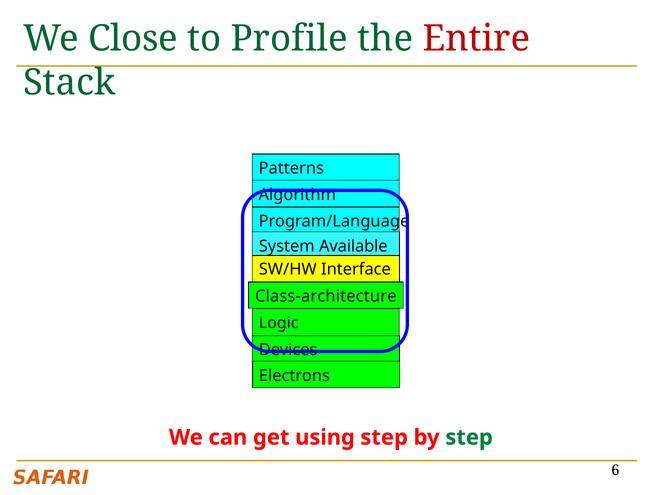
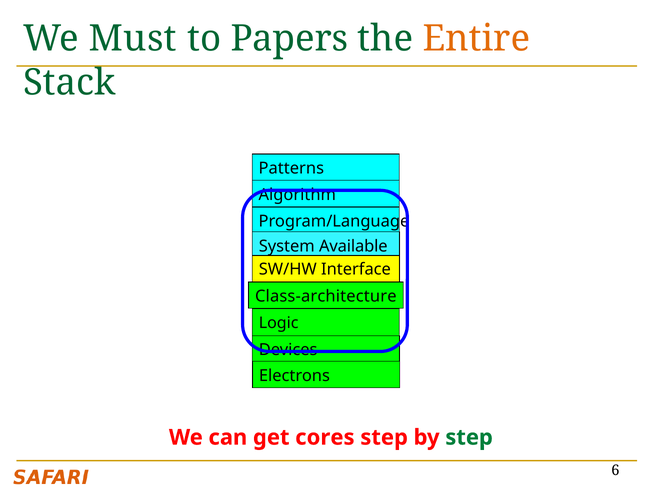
Close: Close -> Must
Profile: Profile -> Papers
Entire colour: red -> orange
using: using -> cores
